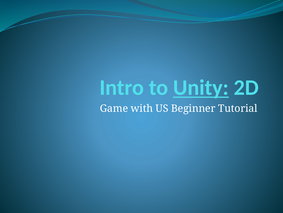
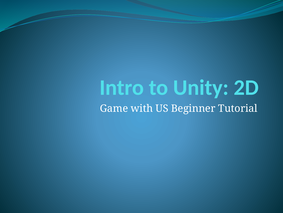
Unity underline: present -> none
